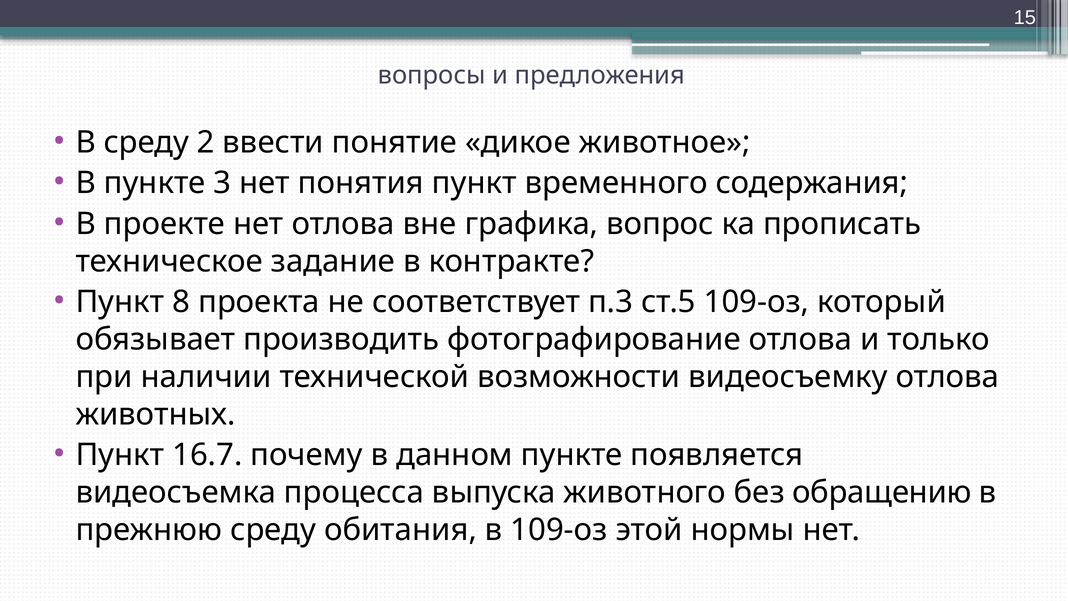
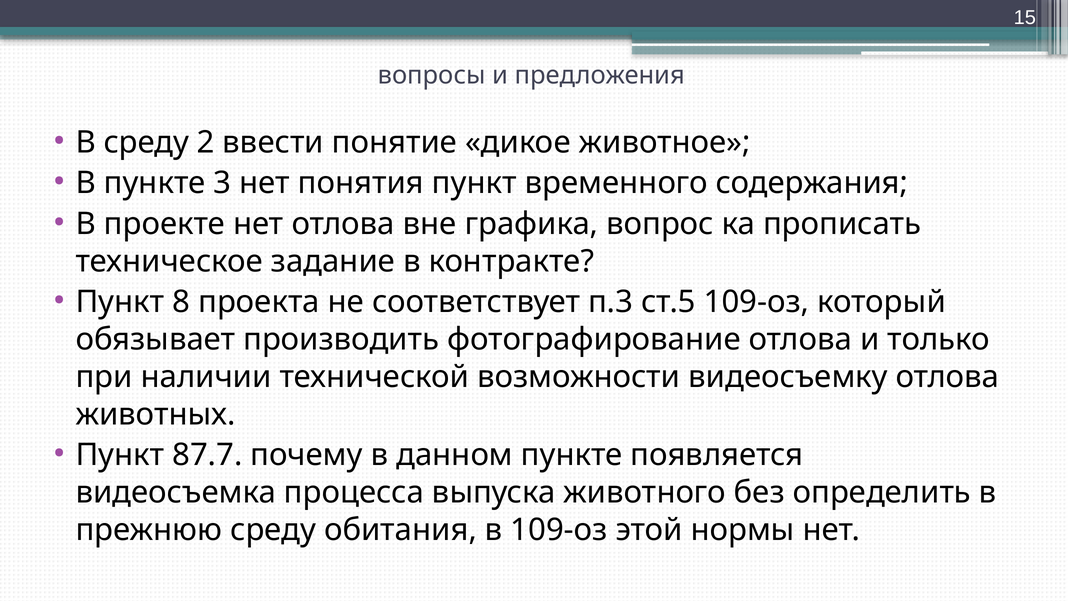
16.7: 16.7 -> 87.7
обращению: обращению -> определить
